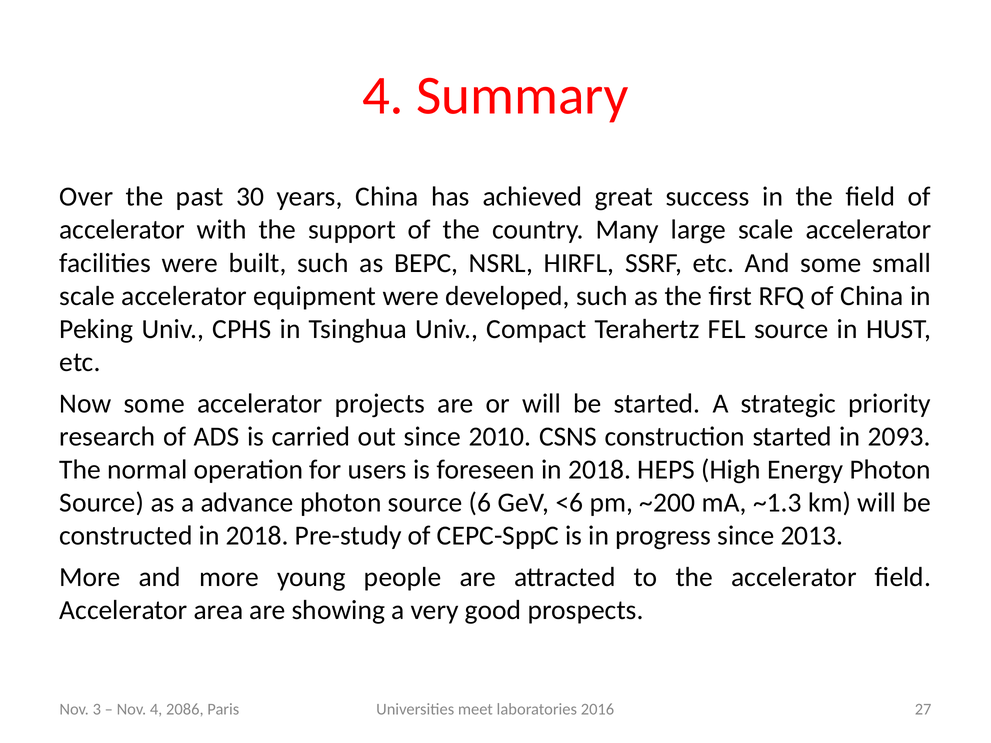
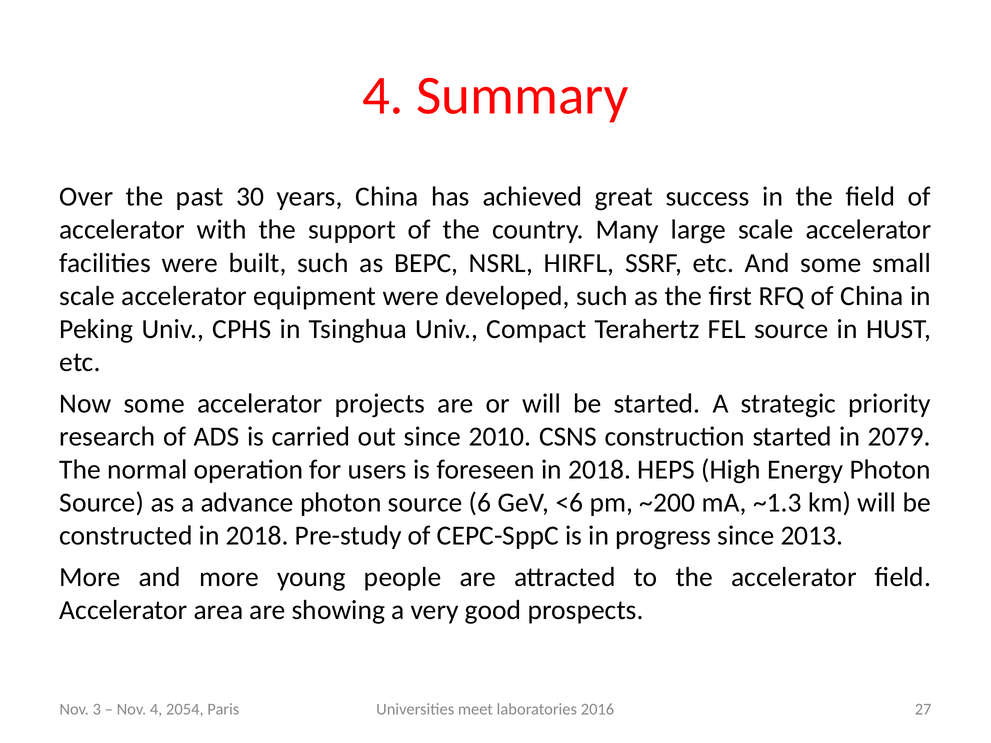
2093: 2093 -> 2079
2086: 2086 -> 2054
